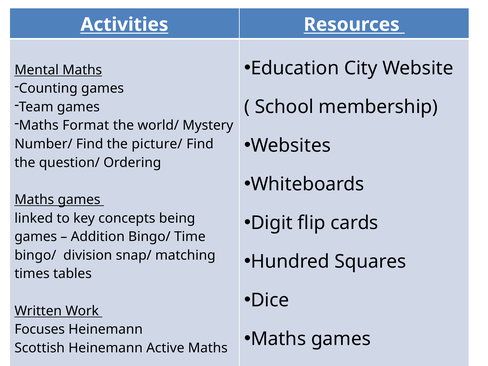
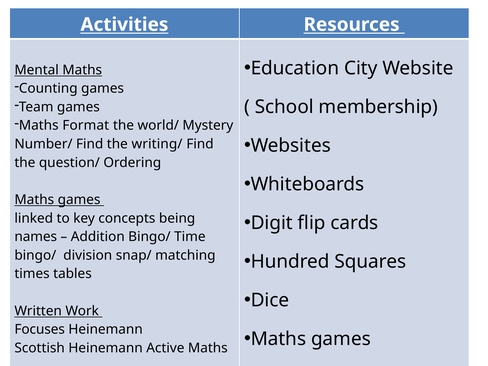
picture/: picture/ -> writing/
games at (36, 237): games -> names
